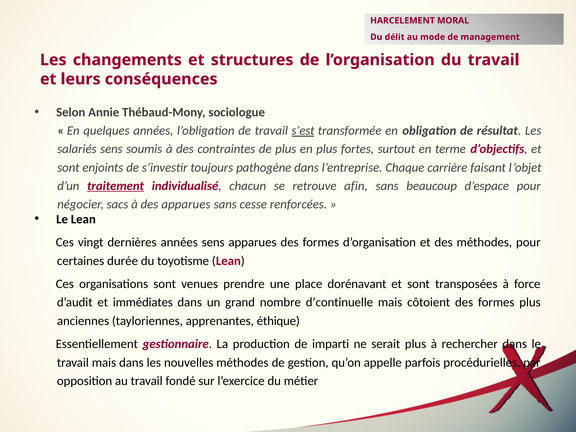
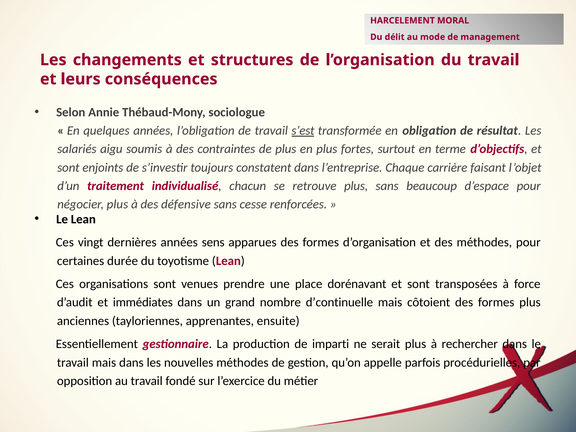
salariés sens: sens -> aigu
pathogène: pathogène -> constatent
traitement underline: present -> none
retrouve afin: afin -> plus
négocier sacs: sacs -> plus
des apparues: apparues -> défensive
éthique: éthique -> ensuite
